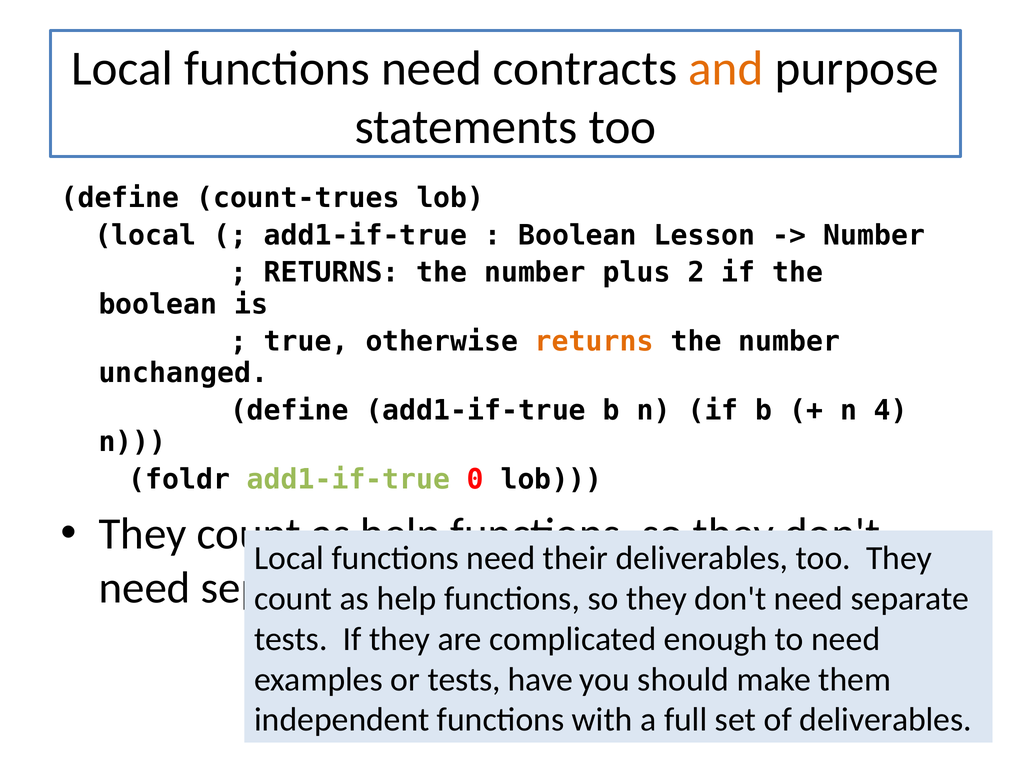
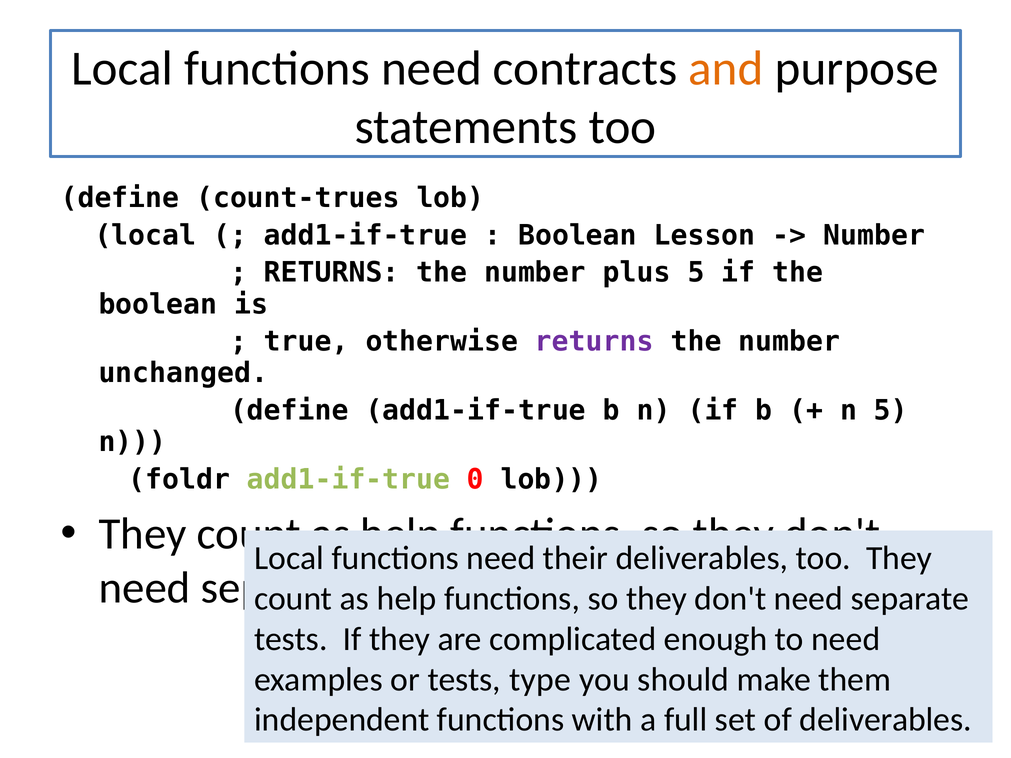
plus 2: 2 -> 5
returns at (594, 342) colour: orange -> purple
n 4: 4 -> 5
have: have -> type
